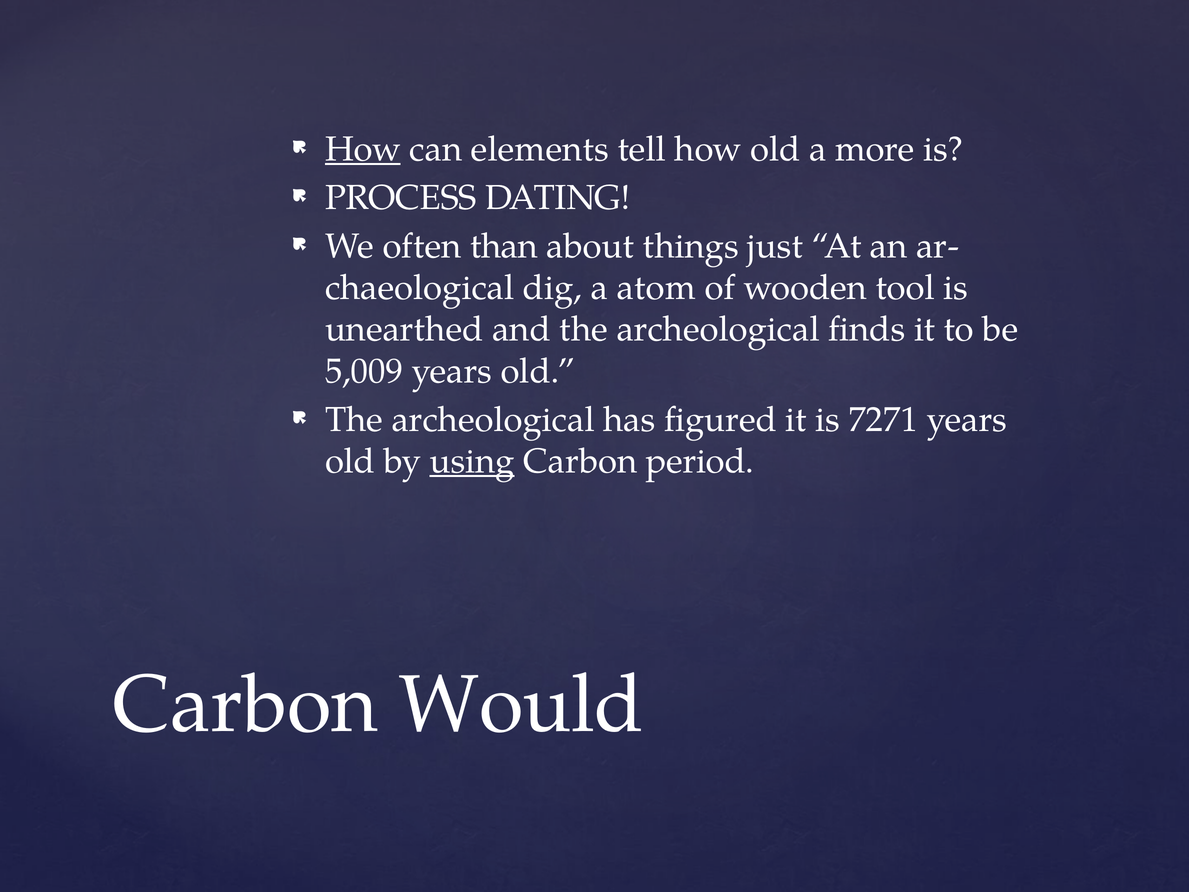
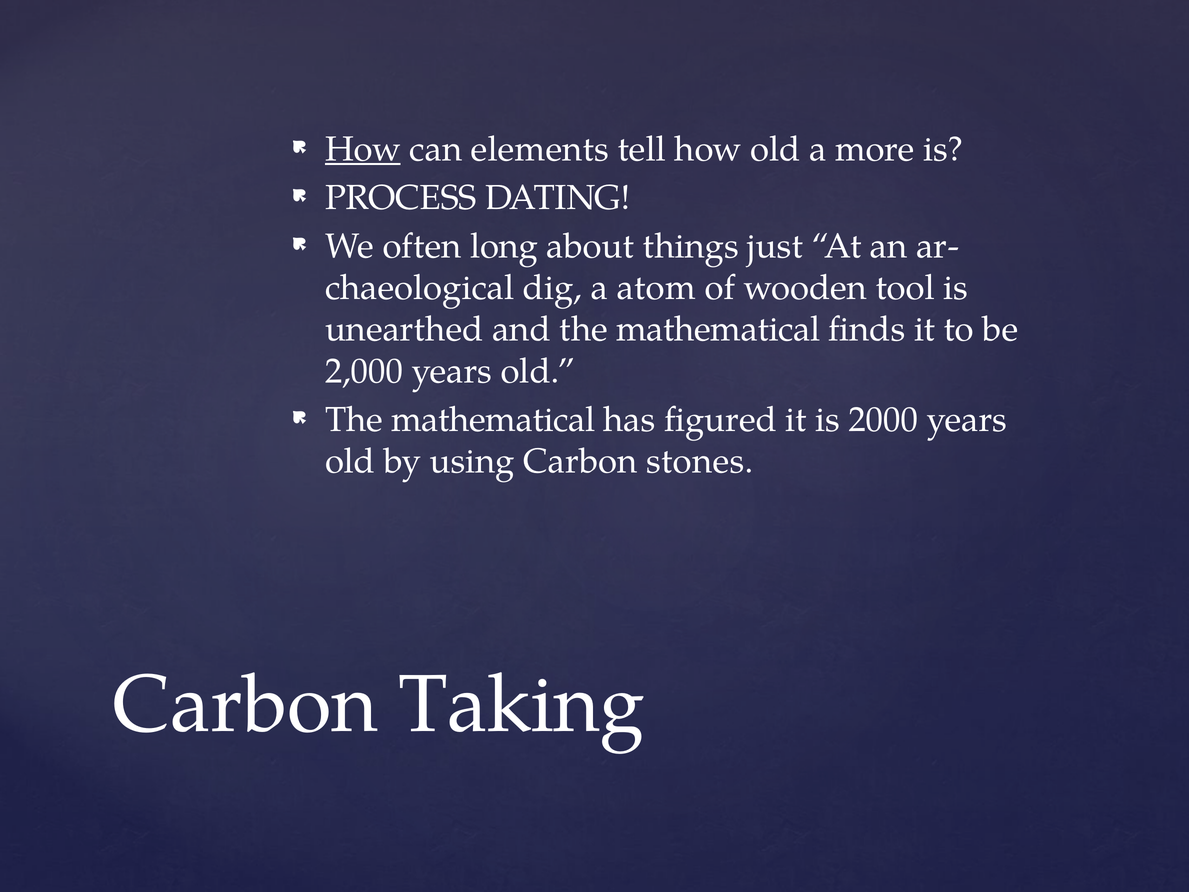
than: than -> long
and the archeological: archeological -> mathematical
5,009: 5,009 -> 2,000
archeological at (493, 420): archeological -> mathematical
7271: 7271 -> 2000
using underline: present -> none
period: period -> stones
Would: Would -> Taking
